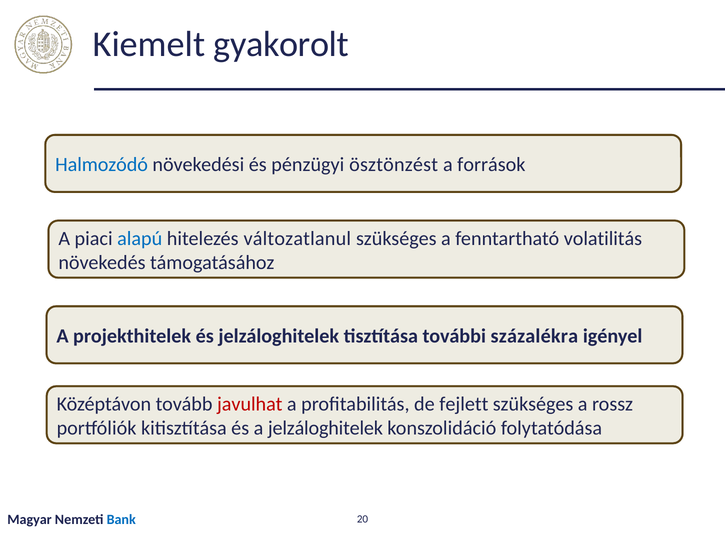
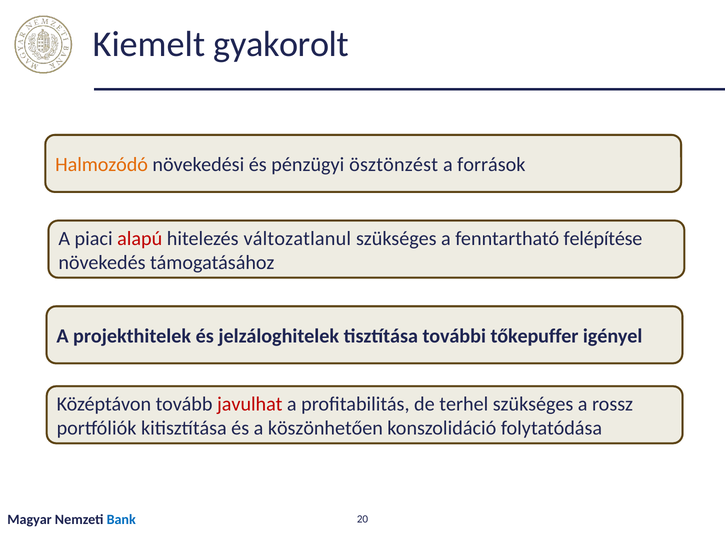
Halmozódó colour: blue -> orange
alapú colour: blue -> red
volatilitás: volatilitás -> felépítése
százalékra: százalékra -> tőkepuffer
fejlett: fejlett -> terhel
a jelzáloghitelek: jelzáloghitelek -> köszönhetően
